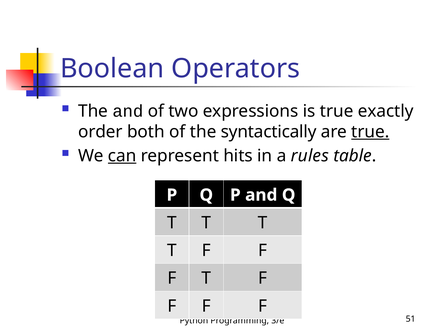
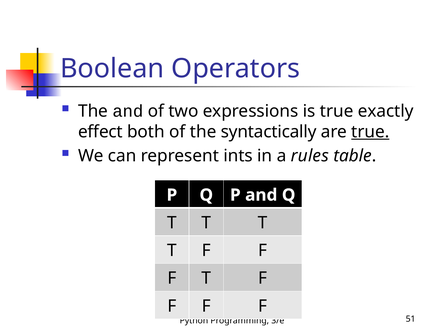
order: order -> effect
can underline: present -> none
hits: hits -> ints
